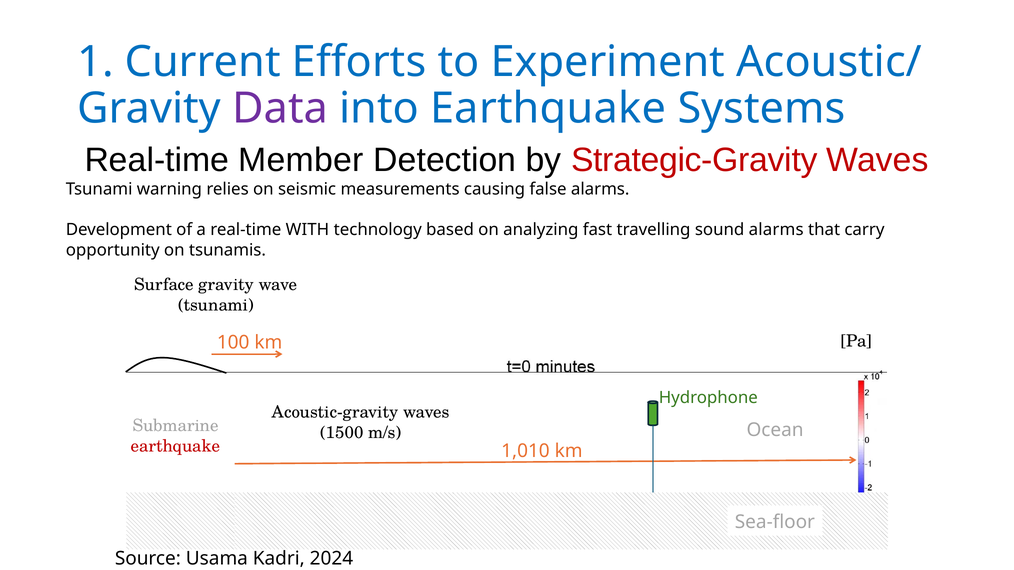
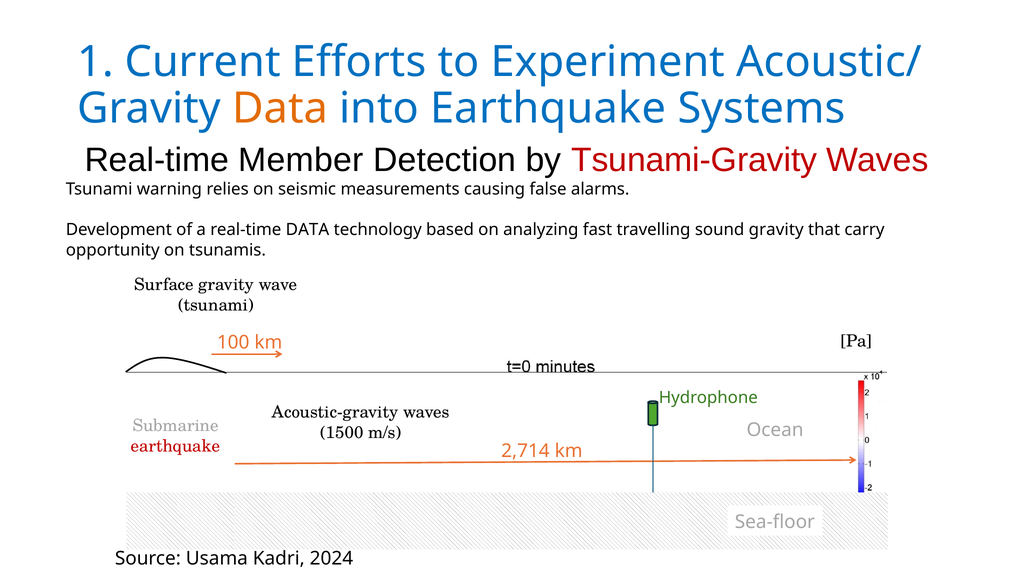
Data at (280, 109) colour: purple -> orange
Strategic-Gravity: Strategic-Gravity -> Tsunami-Gravity
real-time WITH: WITH -> DATA
sound alarms: alarms -> gravity
1,010: 1,010 -> 2,714
